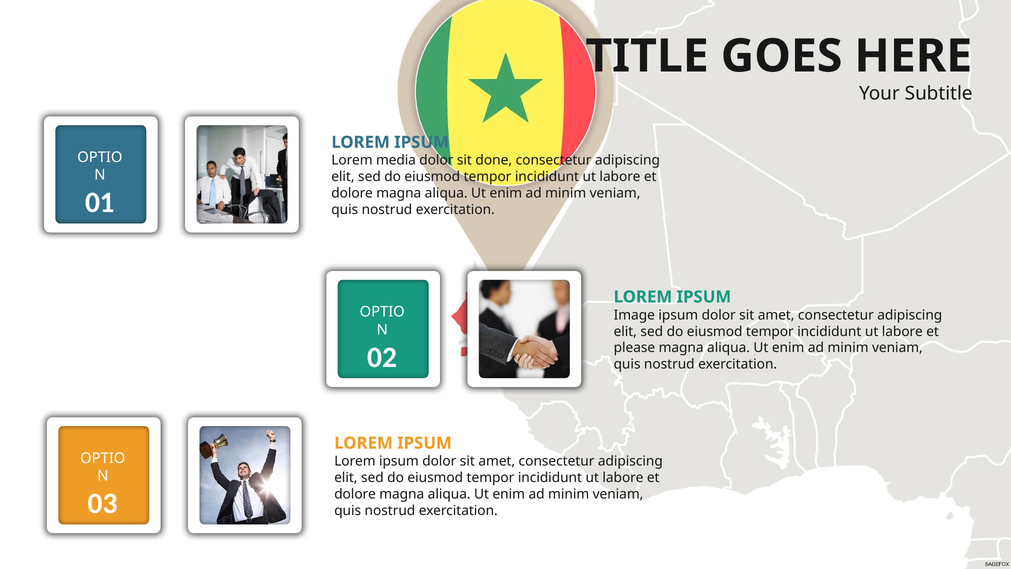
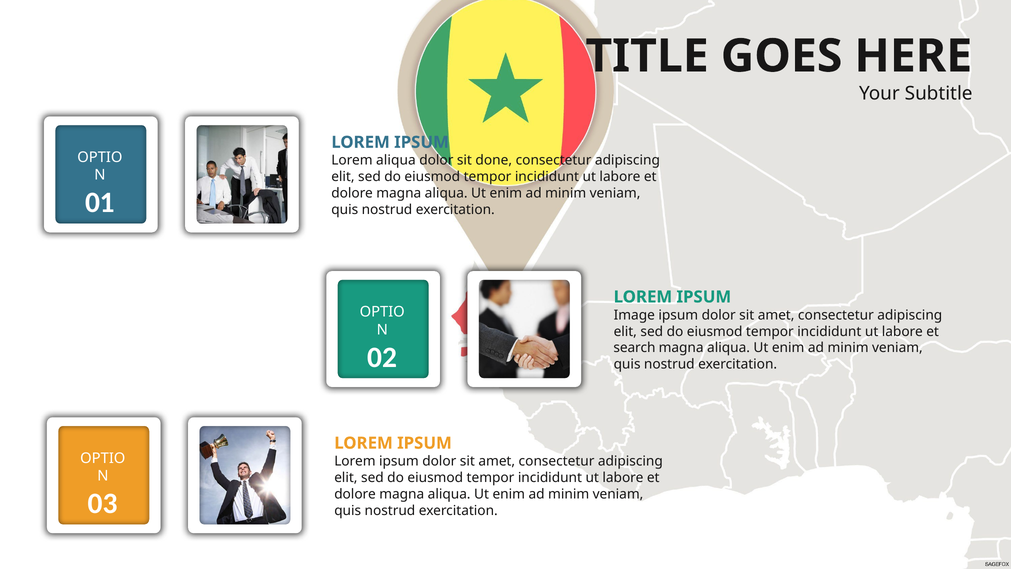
Lorem media: media -> aliqua
please: please -> search
